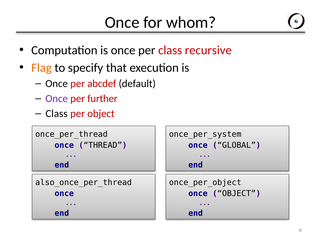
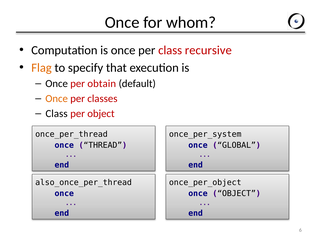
abcdef: abcdef -> obtain
Once at (57, 98) colour: purple -> orange
further: further -> classes
